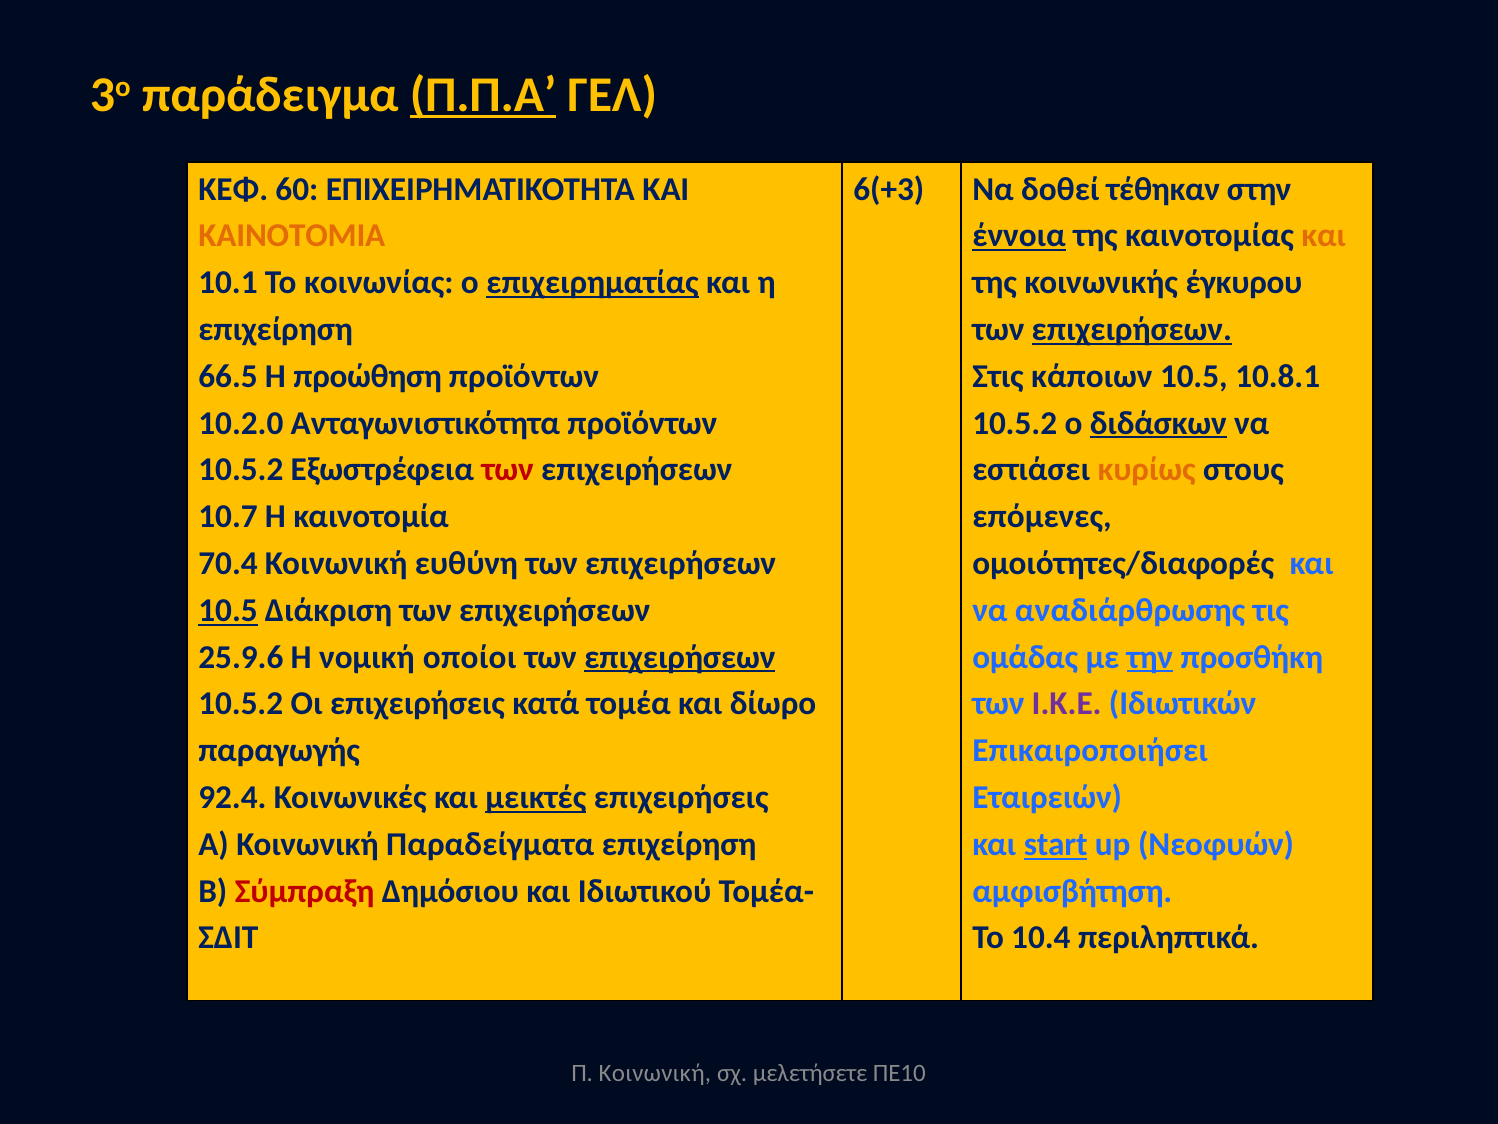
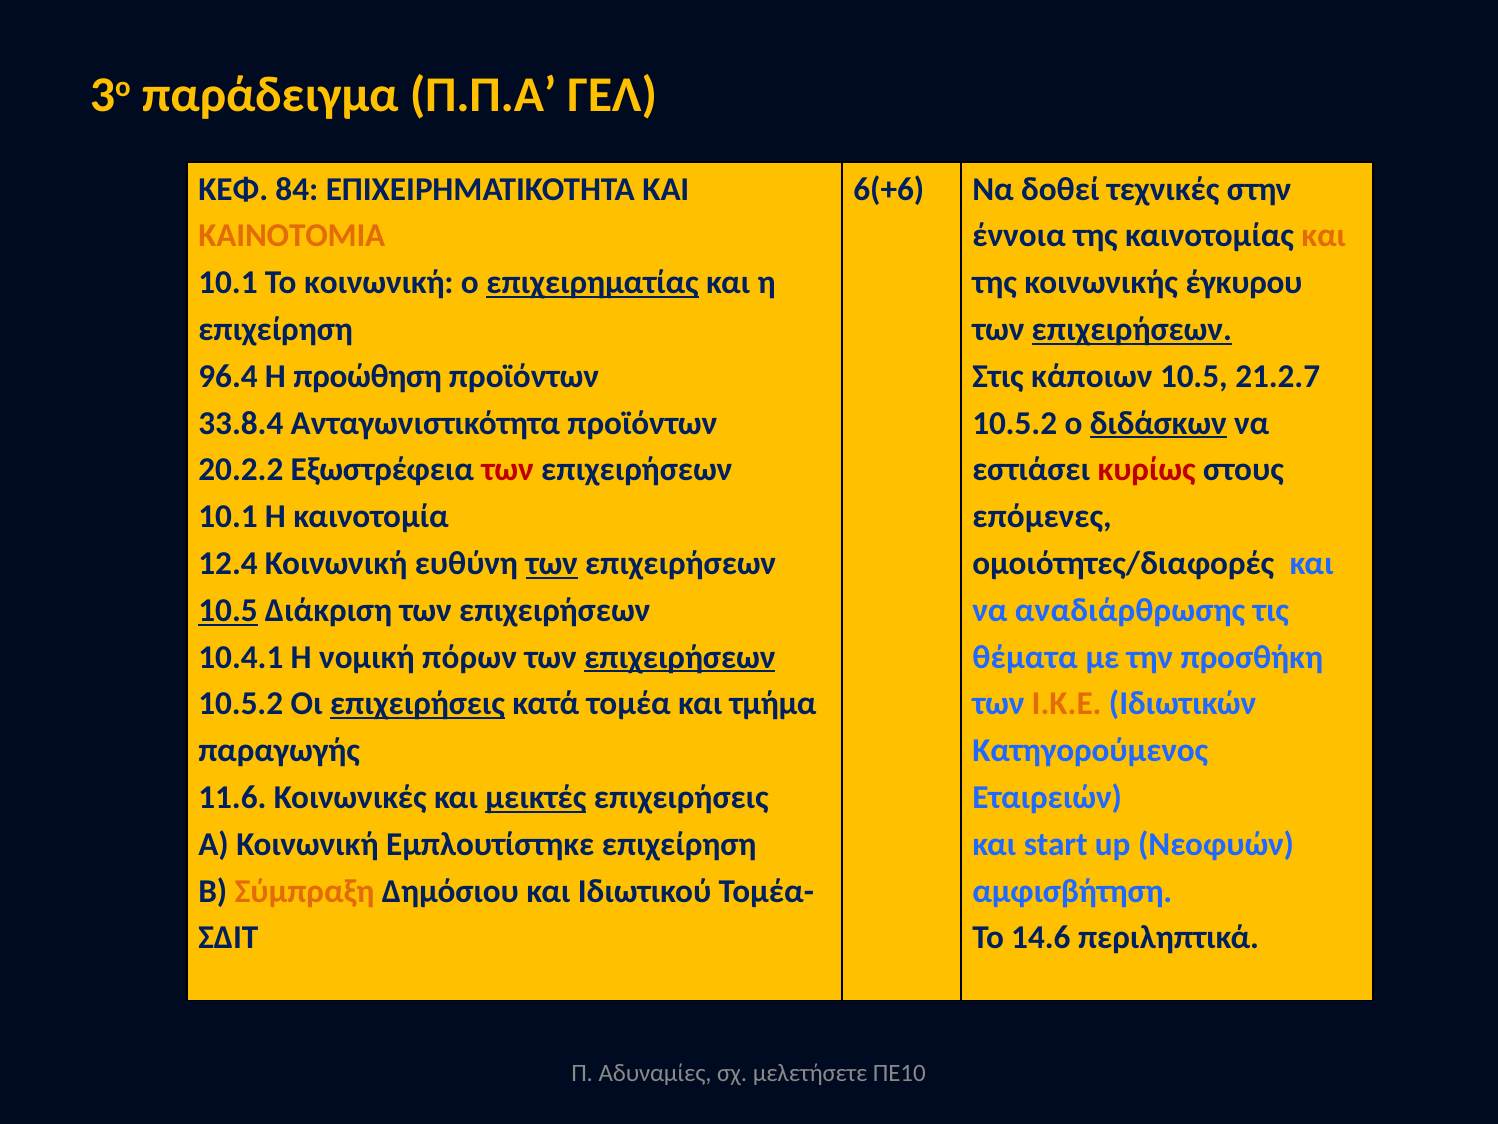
Π.Π.Α underline: present -> none
60: 60 -> 84
6(+3: 6(+3 -> 6(+6
τέθηκαν: τέθηκαν -> τεχνικές
έννοια underline: present -> none
Το κοινωνίας: κοινωνίας -> κοινωνική
66.5: 66.5 -> 96.4
10.8.1: 10.8.1 -> 21.2.7
10.2.0: 10.2.0 -> 33.8.4
10.5.2 at (241, 470): 10.5.2 -> 20.2.2
κυρίως colour: orange -> red
10.7 at (228, 517): 10.7 -> 10.1
70.4: 70.4 -> 12.4
των at (552, 563) underline: none -> present
25.9.6: 25.9.6 -> 10.4.1
οποίοι: οποίοι -> πόρων
ομάδας: ομάδας -> θέματα
την underline: present -> none
επιχειρήσεις at (417, 704) underline: none -> present
δίωρο: δίωρο -> τμήμα
Ι.Κ.Ε colour: purple -> orange
Επικαιροποιήσει: Επικαιροποιήσει -> Κατηγορούμενος
92.4: 92.4 -> 11.6
Παραδείγματα: Παραδείγματα -> Εμπλουτίστηκε
start underline: present -> none
Σύμπραξη colour: red -> orange
10.4: 10.4 -> 14.6
Π Κοινωνική: Κοινωνική -> Αδυναμίες
